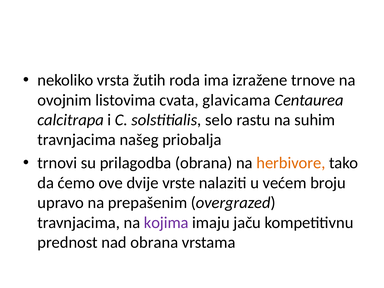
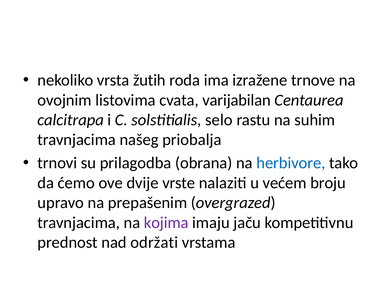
glavicama: glavicama -> varijabilan
herbivore colour: orange -> blue
nad obrana: obrana -> održati
